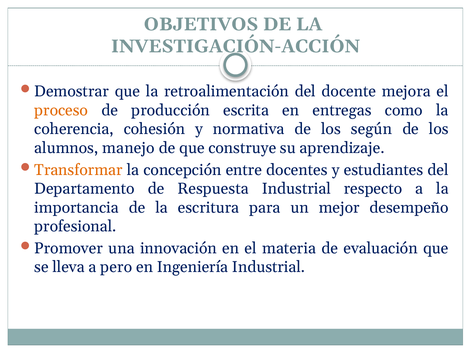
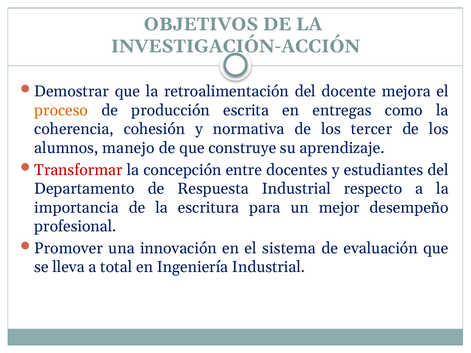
según: según -> tercer
Transformar colour: orange -> red
materia: materia -> sistema
pero: pero -> total
